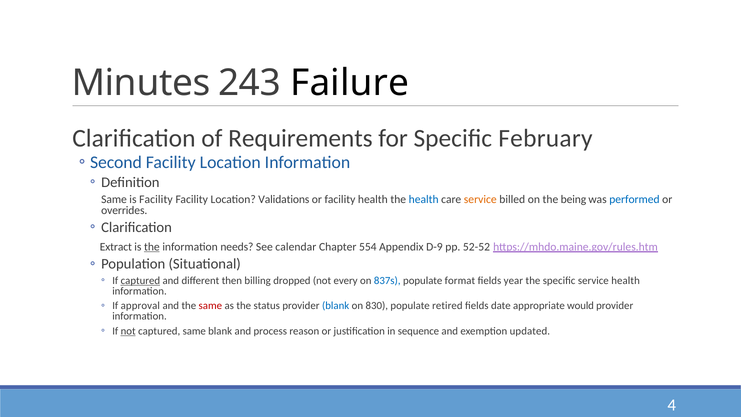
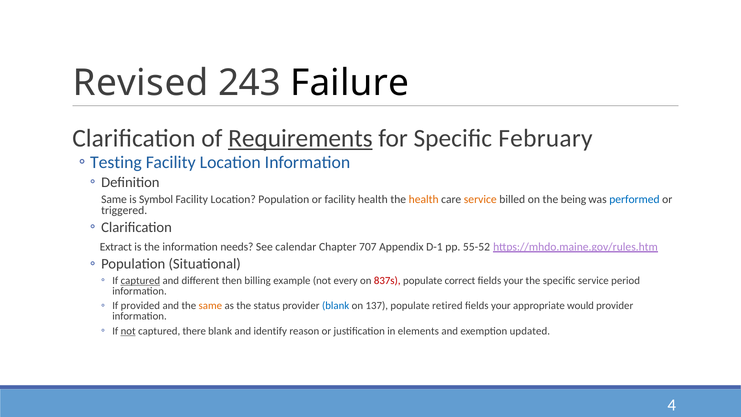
Minutes: Minutes -> Revised
Requirements underline: none -> present
Second: Second -> Testing
is Facility: Facility -> Symbol
Location Validations: Validations -> Population
health at (424, 199) colour: blue -> orange
overrides: overrides -> triggered
the at (152, 247) underline: present -> none
554: 554 -> 707
D-9: D-9 -> D-1
52-52: 52-52 -> 55-52
dropped: dropped -> example
837s colour: blue -> red
format: format -> correct
year at (513, 281): year -> your
service health: health -> period
approval: approval -> provided
same at (210, 306) colour: red -> orange
830: 830 -> 137
date at (501, 306): date -> your
captured same: same -> there
process: process -> identify
sequence: sequence -> elements
